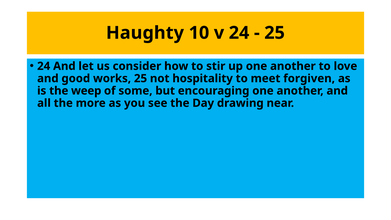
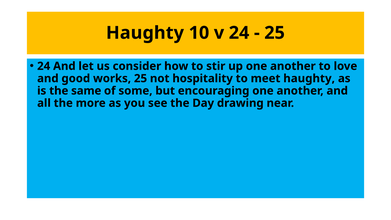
meet forgiven: forgiven -> haughty
weep: weep -> same
